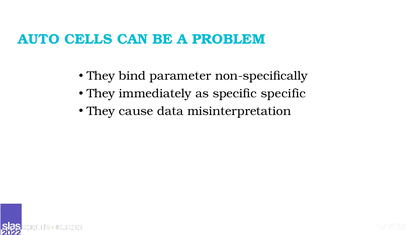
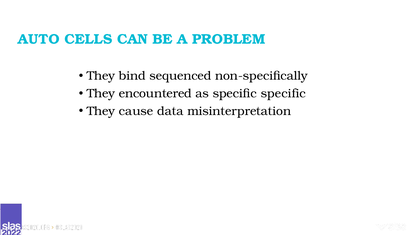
parameter: parameter -> sequenced
immediately: immediately -> encountered
